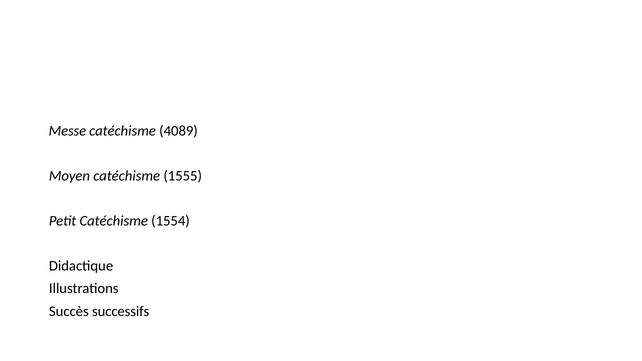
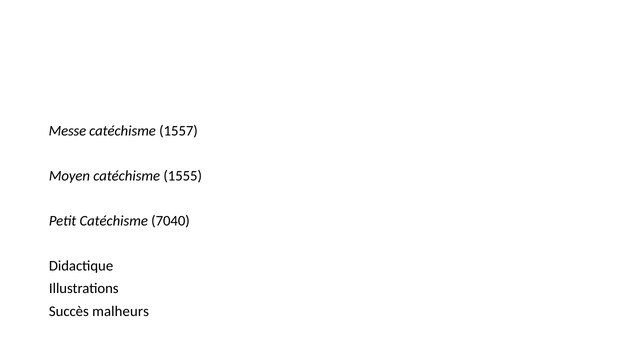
4089: 4089 -> 1557
1554: 1554 -> 7040
successifs: successifs -> malheurs
